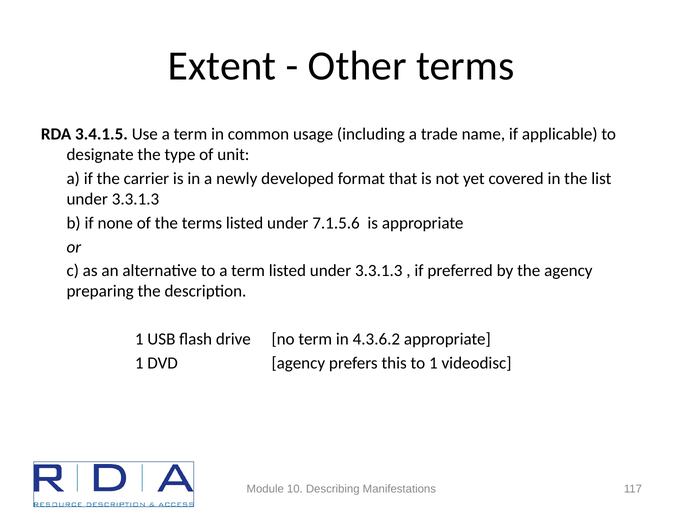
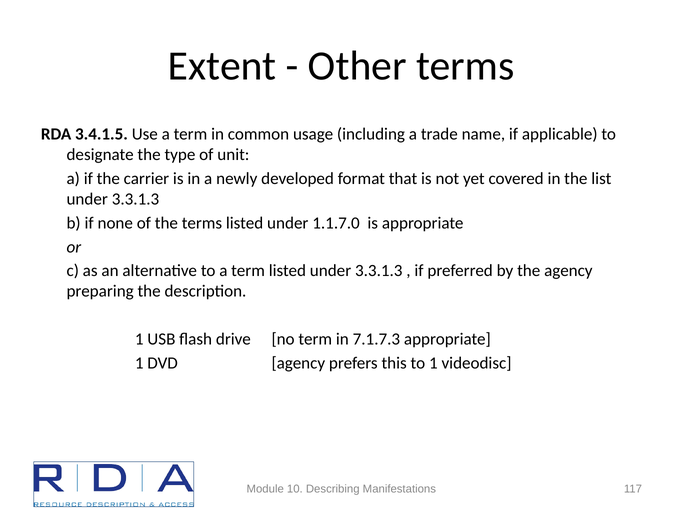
7.1.5.6: 7.1.5.6 -> 1.1.7.0
4.3.6.2: 4.3.6.2 -> 7.1.7.3
